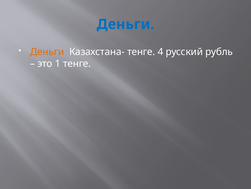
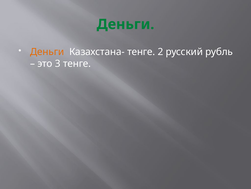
Деньги at (125, 24) colour: blue -> green
4: 4 -> 2
1: 1 -> 3
